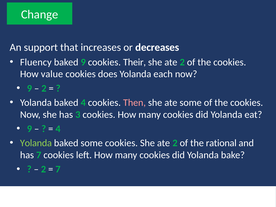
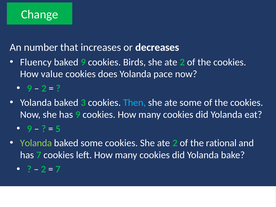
support: support -> number
Their: Their -> Birds
each: each -> pace
baked 4: 4 -> 3
Then colour: pink -> light blue
has 3: 3 -> 9
4 at (58, 129): 4 -> 5
